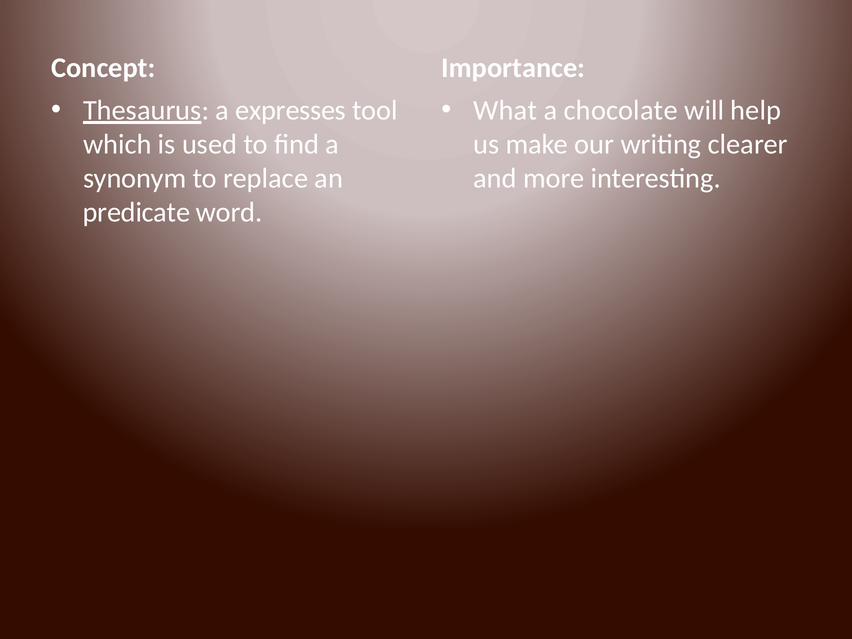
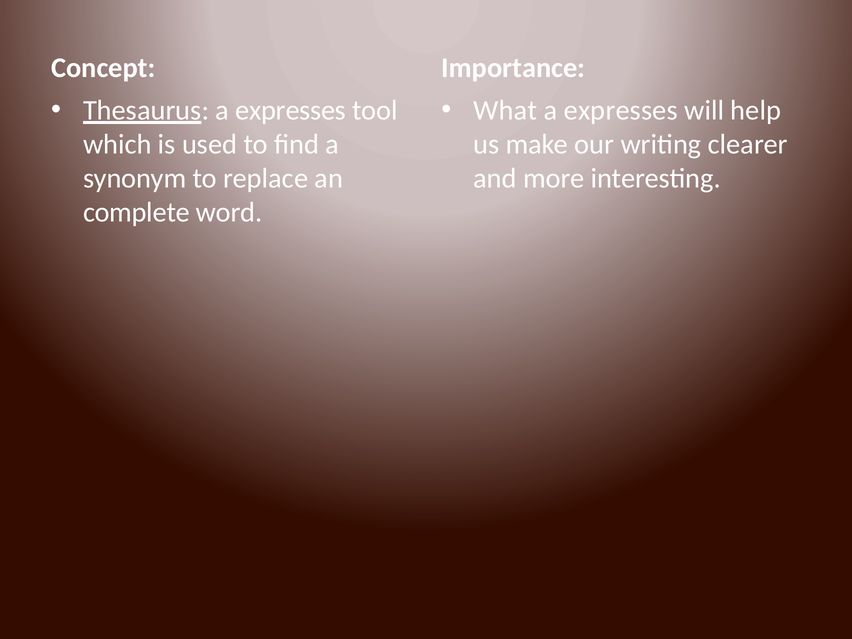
chocolate at (621, 110): chocolate -> expresses
predicate: predicate -> complete
